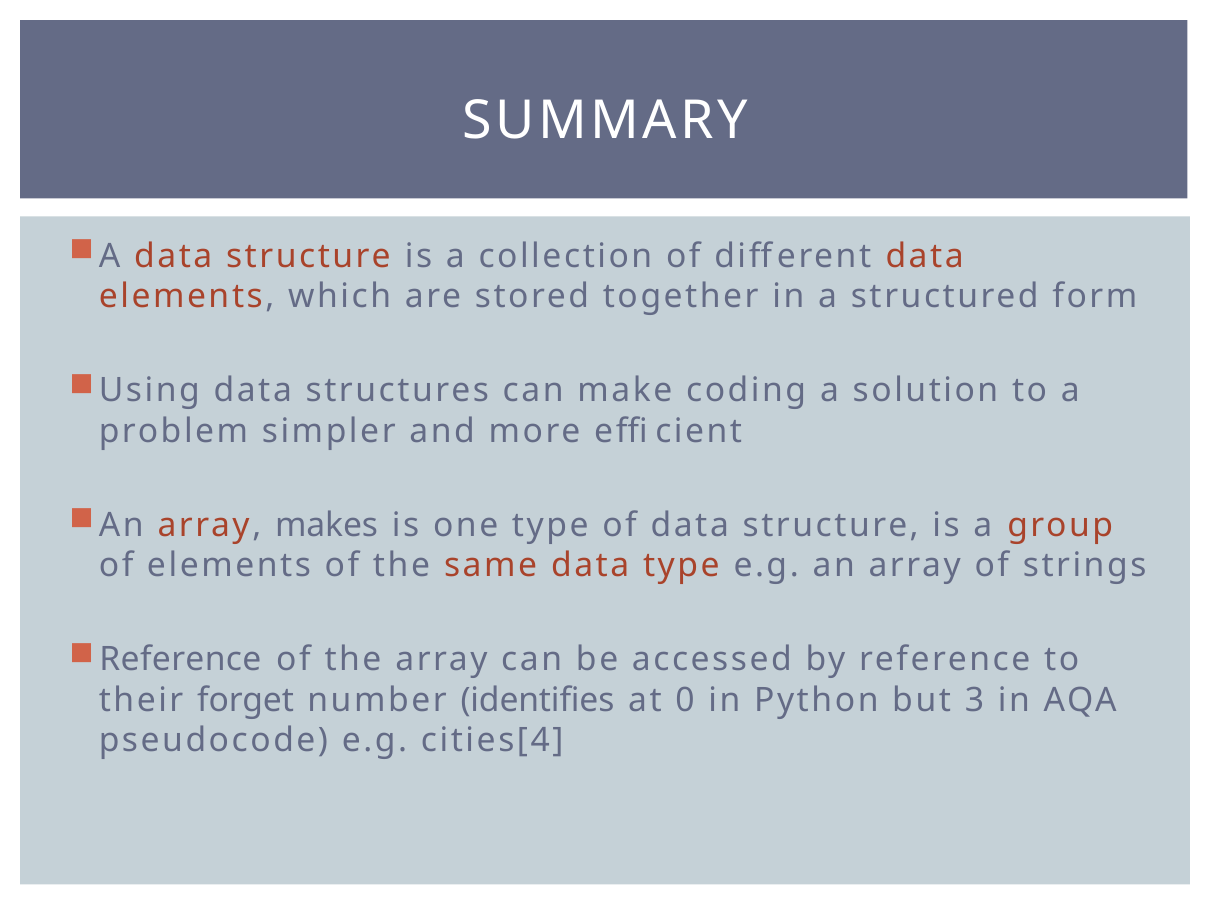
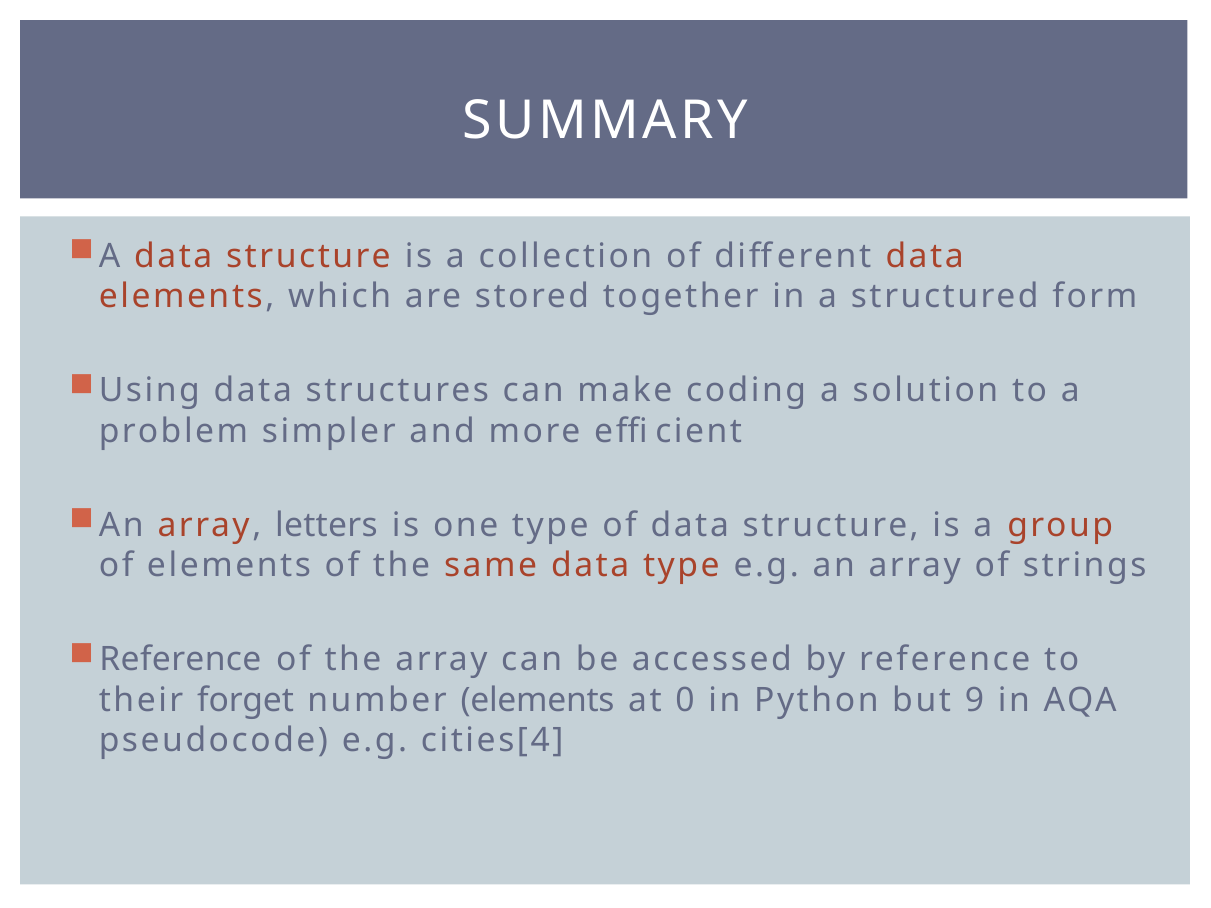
makes: makes -> letters
number identifies: identifies -> elements
3: 3 -> 9
